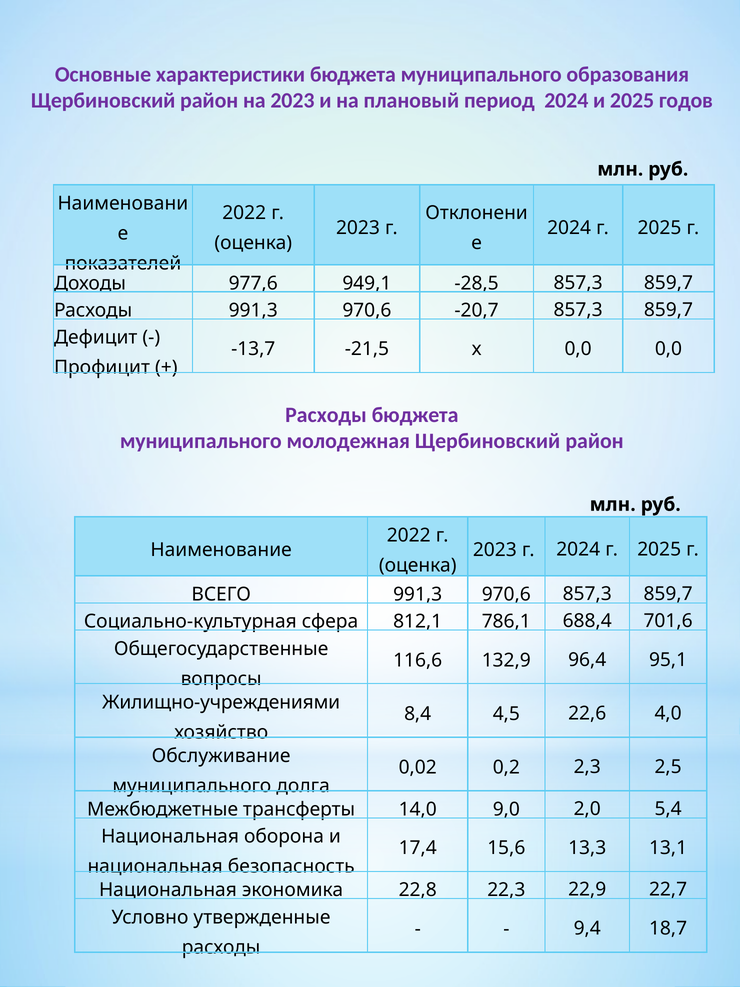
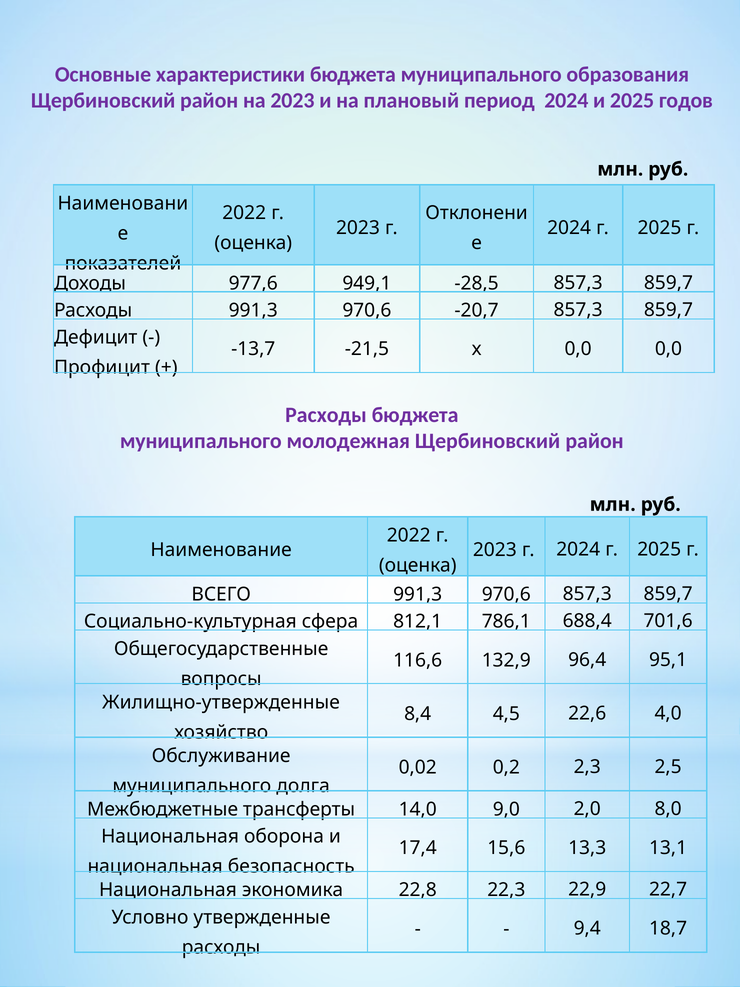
Жилищно-учреждениями: Жилищно-учреждениями -> Жилищно-утвержденные
5,4: 5,4 -> 8,0
